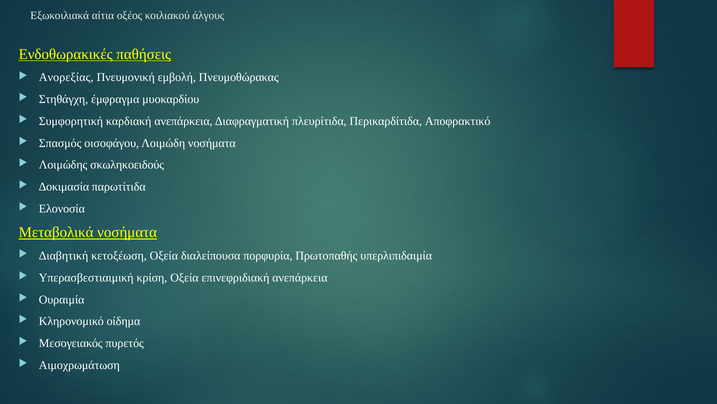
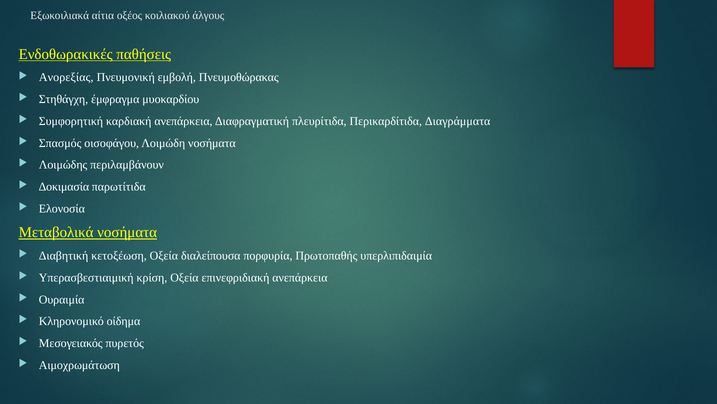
Αποφρακτικό: Αποφρακτικό -> Διαγράμματα
σκωληκοειδούς: σκωληκοειδούς -> περιλαμβάνουν
